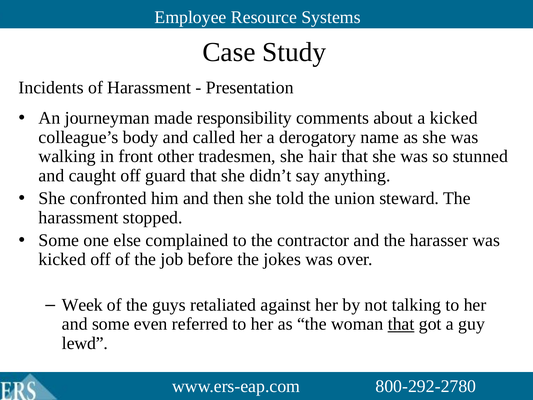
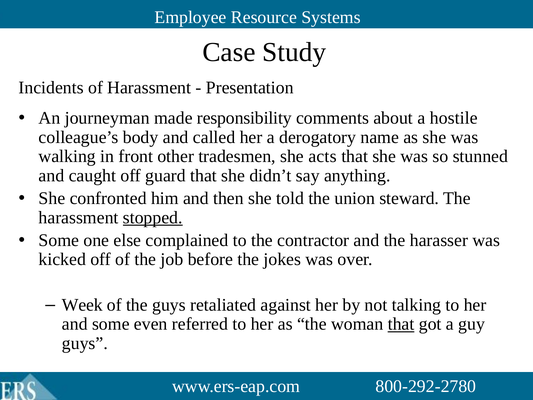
a kicked: kicked -> hostile
hair: hair -> acts
stopped underline: none -> present
lewd at (85, 343): lewd -> guys
